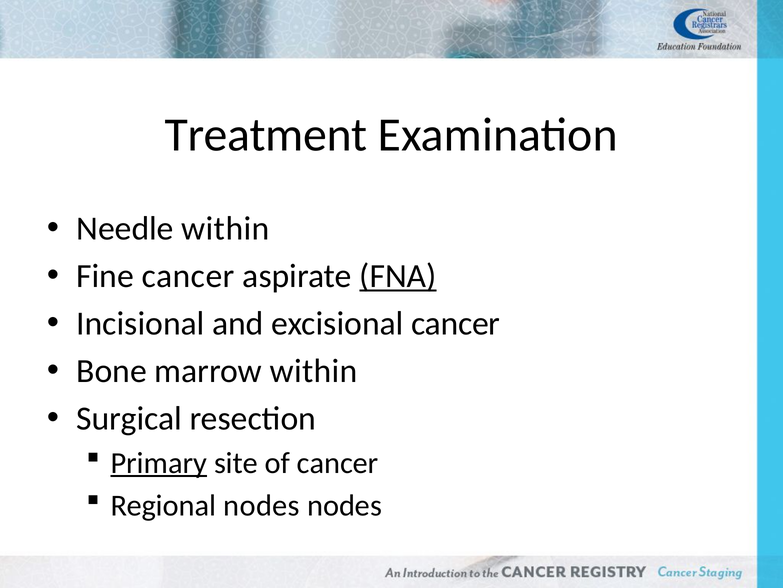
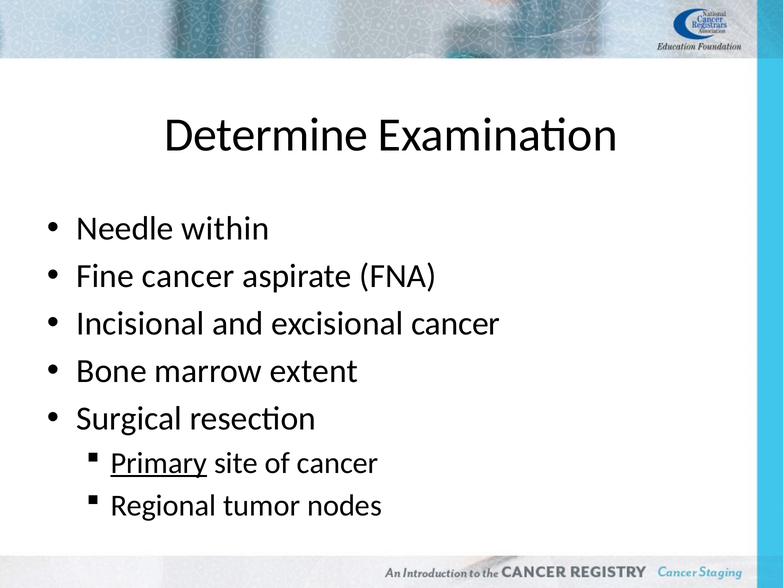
Treatment: Treatment -> Determine
FNA underline: present -> none
marrow within: within -> extent
Regional nodes: nodes -> tumor
